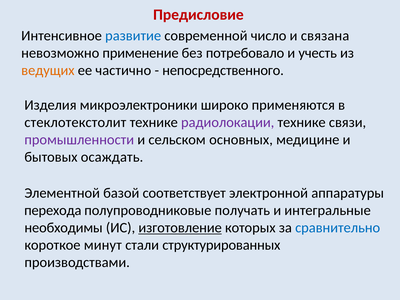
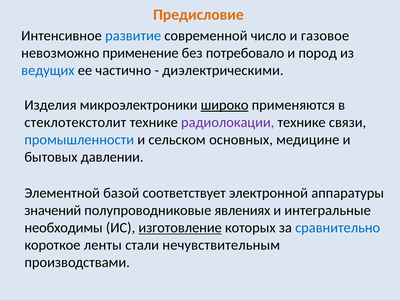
Предисловие colour: red -> orange
связана: связана -> газовое
учесть: учесть -> пород
ведущих colour: orange -> blue
непосредственного: непосредственного -> диэлектрическими
широко underline: none -> present
промышленности colour: purple -> blue
осаждать: осаждать -> давлении
перехода: перехода -> значений
получать: получать -> явлениях
минут: минут -> ленты
структурированных: структурированных -> нечувствительным
